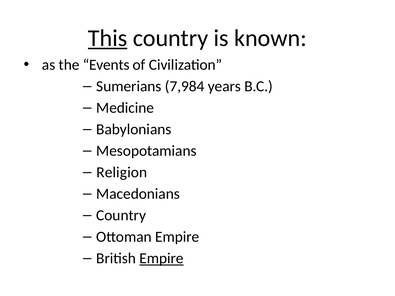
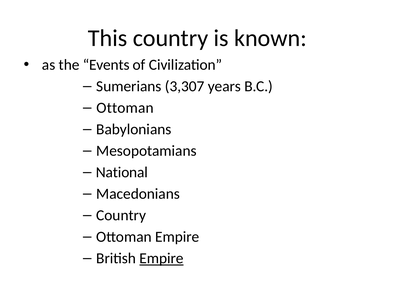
This underline: present -> none
7,984: 7,984 -> 3,307
Medicine at (125, 108): Medicine -> Ottoman
Religion: Religion -> National
